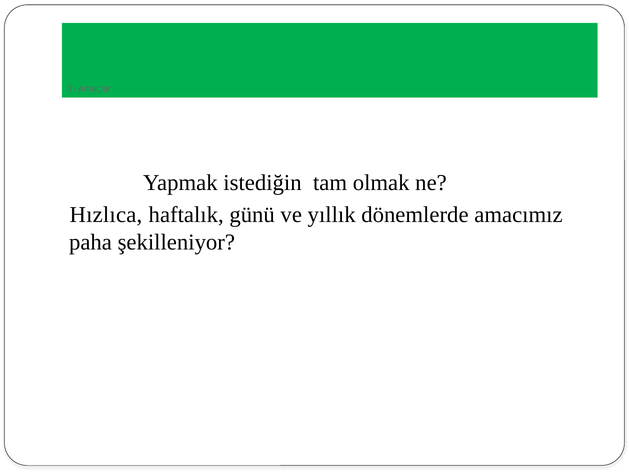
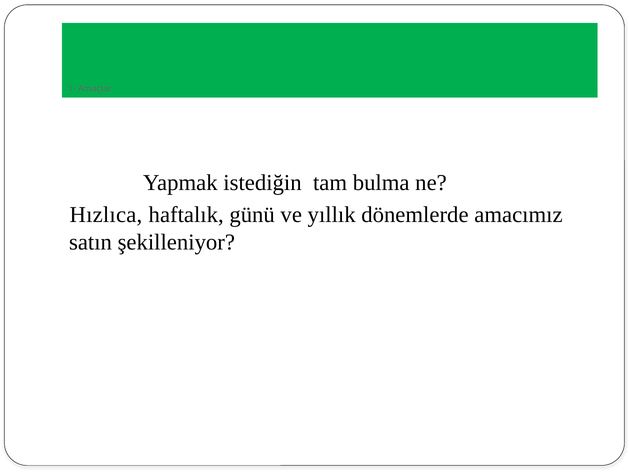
olmak: olmak -> bulma
paha: paha -> satın
